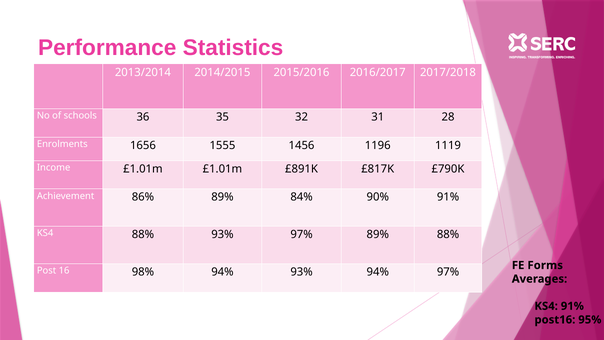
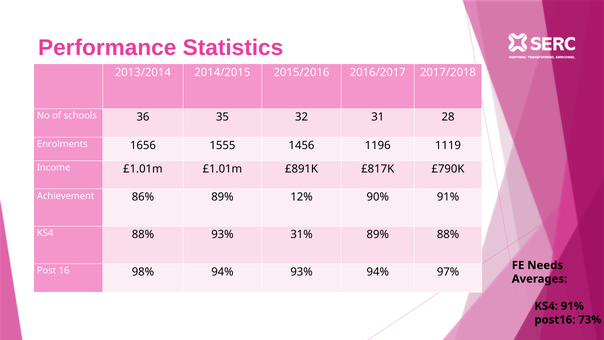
84%: 84% -> 12%
93% 97%: 97% -> 31%
Forms: Forms -> Needs
95%: 95% -> 73%
